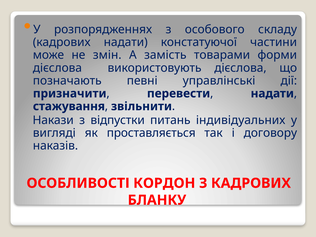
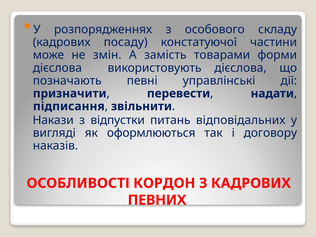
кадрових надати: надати -> посаду
стажування: стажування -> підписання
індивідуальних: індивідуальних -> відповідальних
проставляється: проставляється -> оформлюються
БЛАНКУ: БЛАНКУ -> ПЕВНИХ
